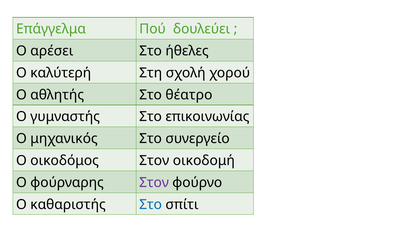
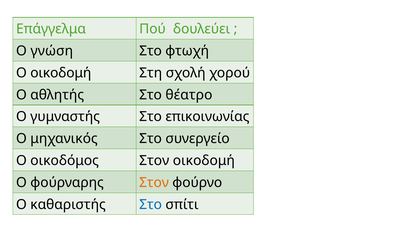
αρέσει: αρέσει -> γνώση
ήθελες: ήθελες -> φτωχή
Ο καλύτερή: καλύτερή -> οικοδομή
Στον at (154, 182) colour: purple -> orange
